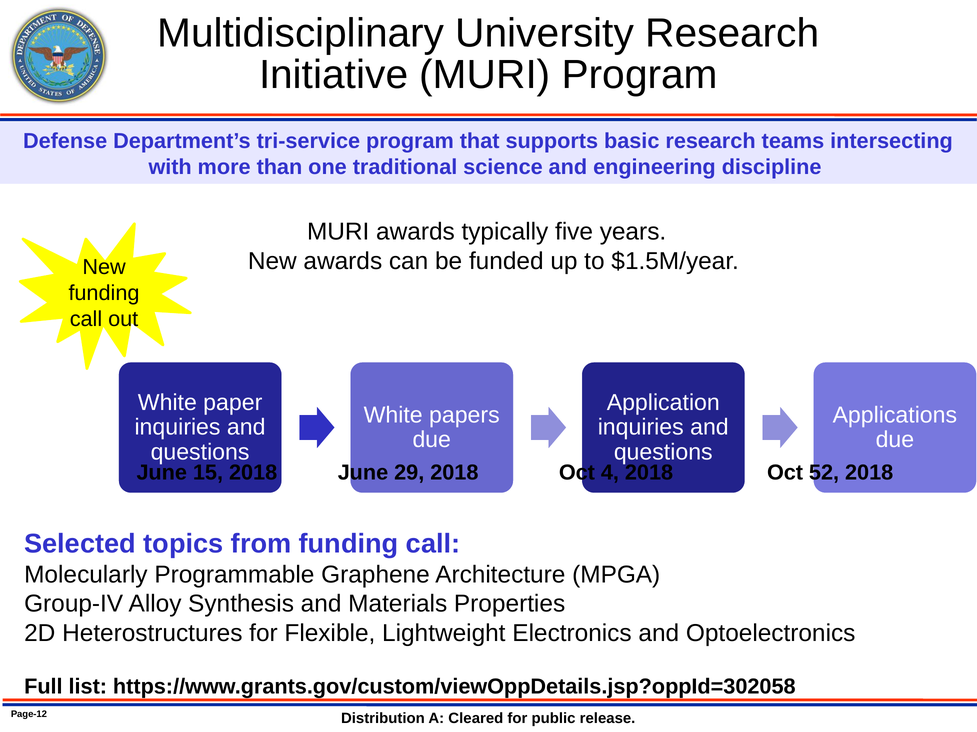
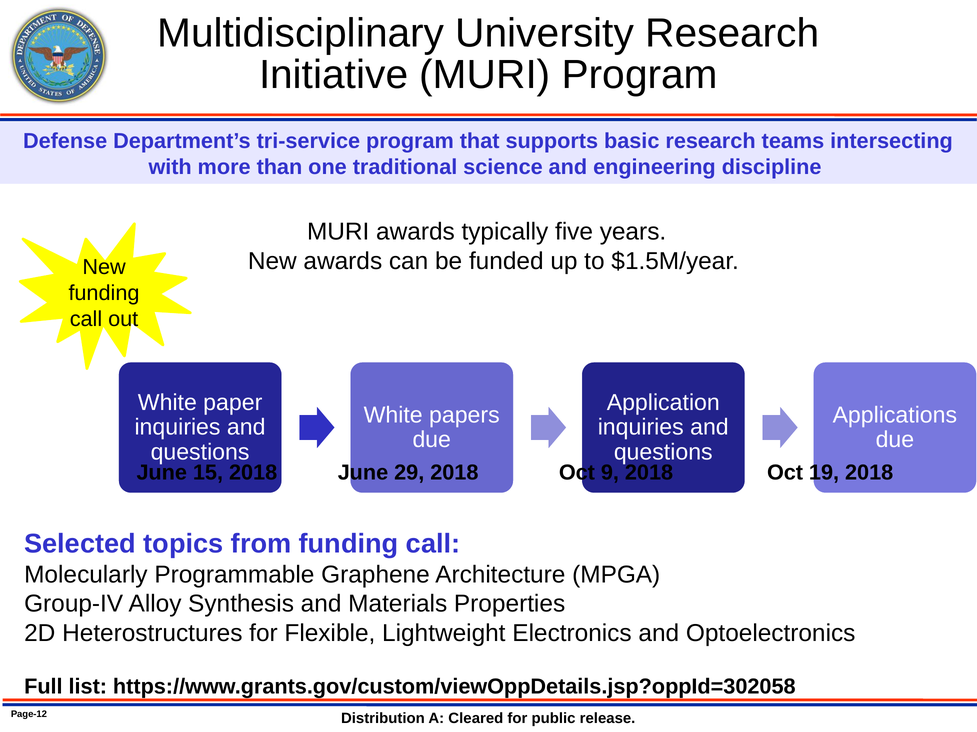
4: 4 -> 9
52: 52 -> 19
